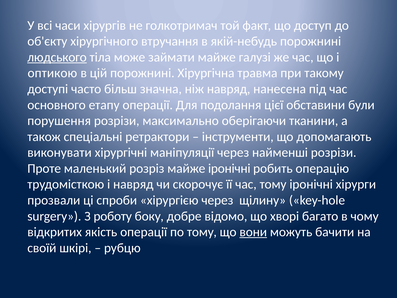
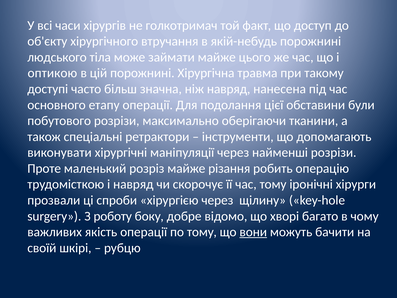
людського underline: present -> none
галузі: галузі -> цього
порушення: порушення -> побутового
майже іронічні: іронічні -> різання
відкритих: відкритих -> важливих
